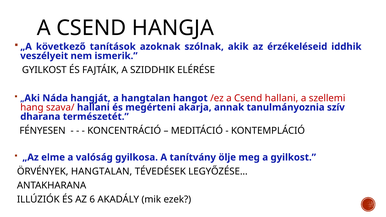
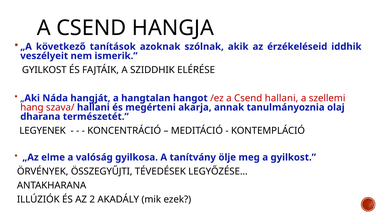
szív: szív -> olaj
FÉNYESEN: FÉNYESEN -> LEGYENEK
ÖRVÉNYEK HANGTALAN: HANGTALAN -> ÖSSZEGYŰJTI
6: 6 -> 2
